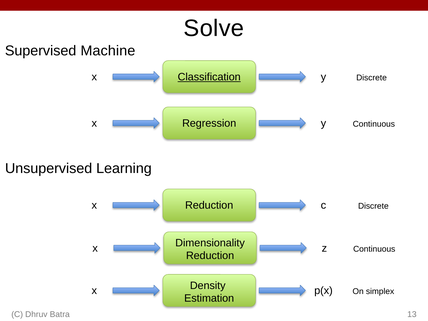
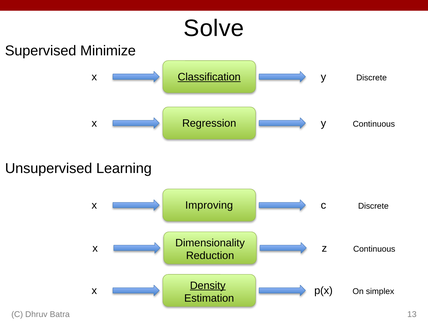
Machine: Machine -> Minimize
Reduction at (209, 205): Reduction -> Improving
Density underline: none -> present
